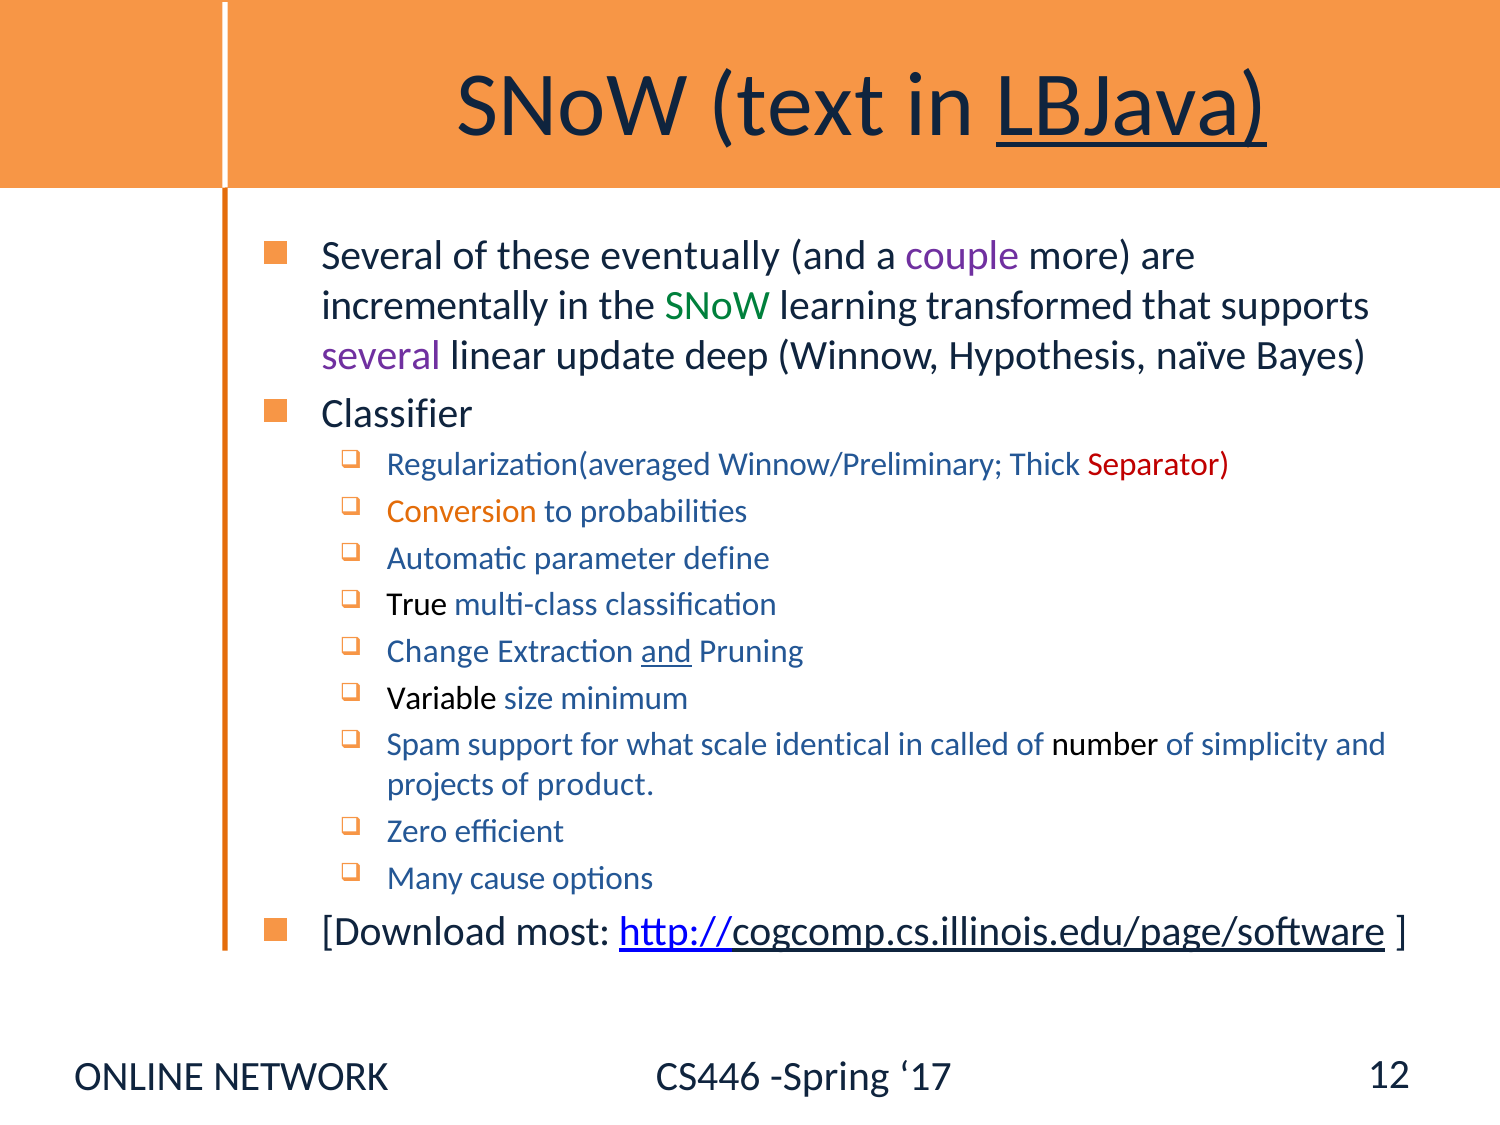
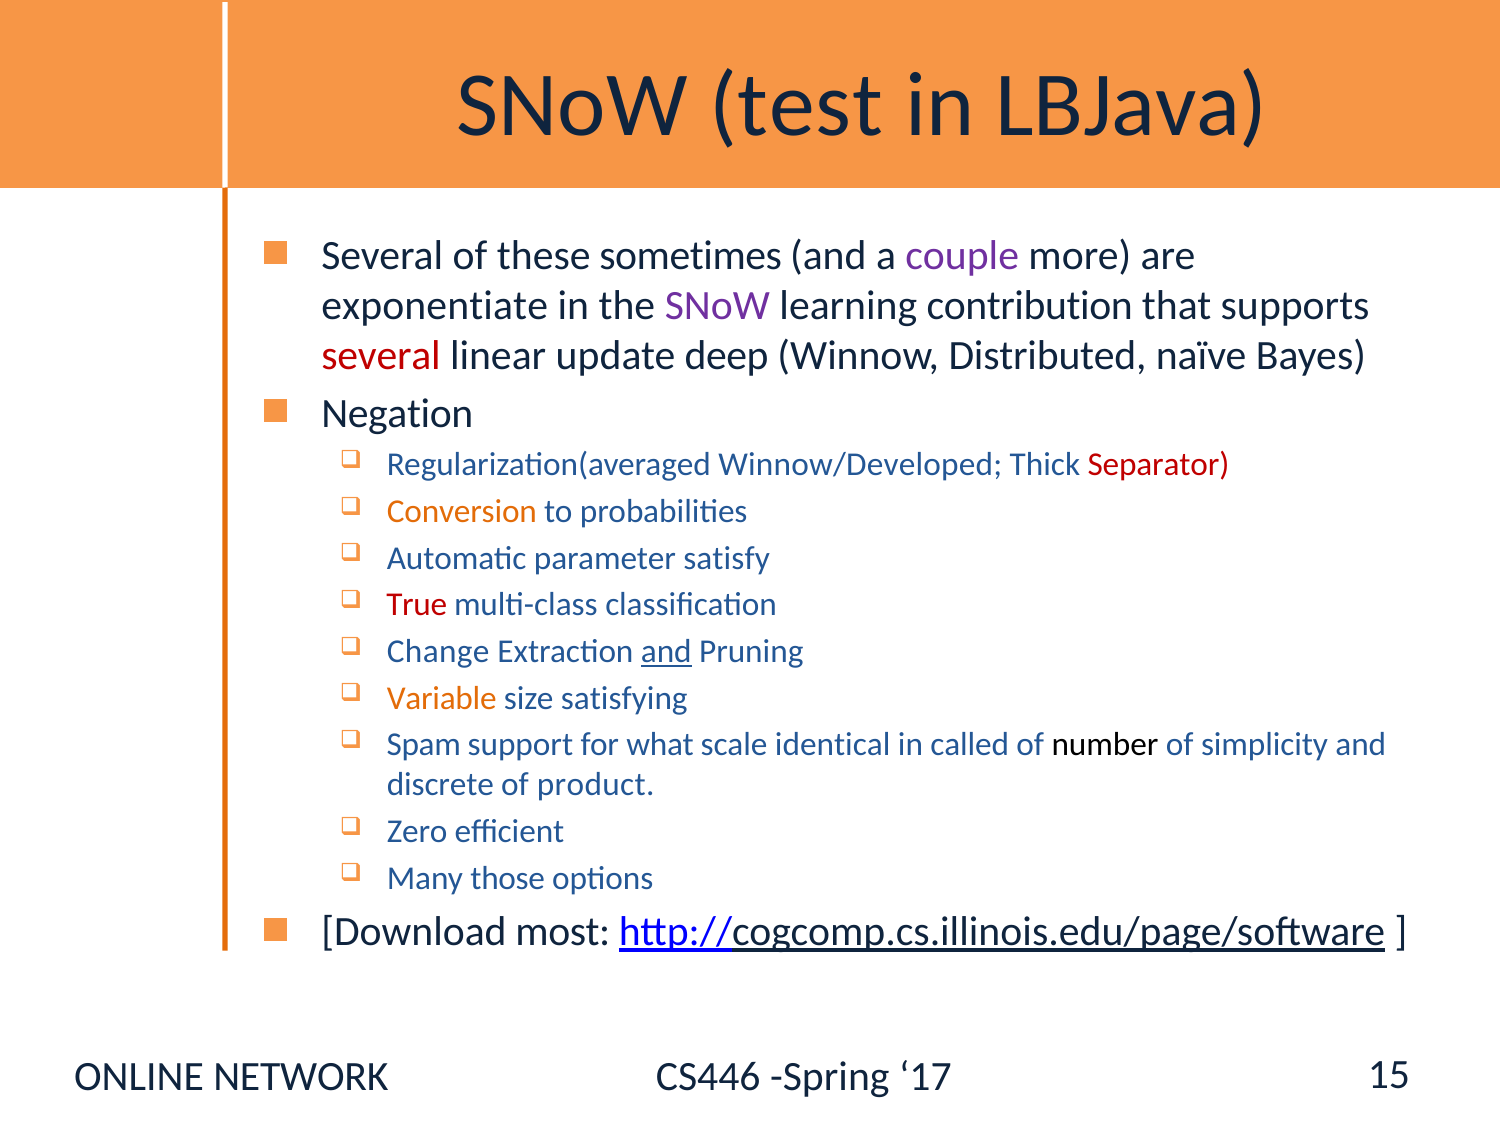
text: text -> test
LBJava underline: present -> none
eventually: eventually -> sometimes
incrementally: incrementally -> exponentiate
SNoW at (717, 305) colour: green -> purple
transformed: transformed -> contribution
several at (381, 356) colour: purple -> red
Hypothesis: Hypothesis -> Distributed
Classifier: Classifier -> Negation
Winnow/Preliminary: Winnow/Preliminary -> Winnow/Developed
define: define -> satisfy
True colour: black -> red
Variable colour: black -> orange
minimum: minimum -> satisfying
projects: projects -> discrete
cause: cause -> those
12: 12 -> 15
